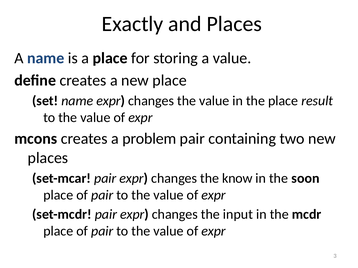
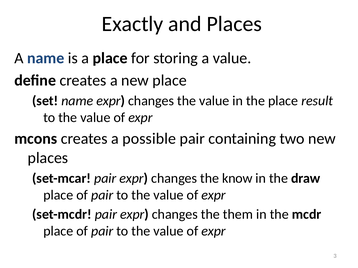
problem: problem -> possible
soon: soon -> draw
input: input -> them
